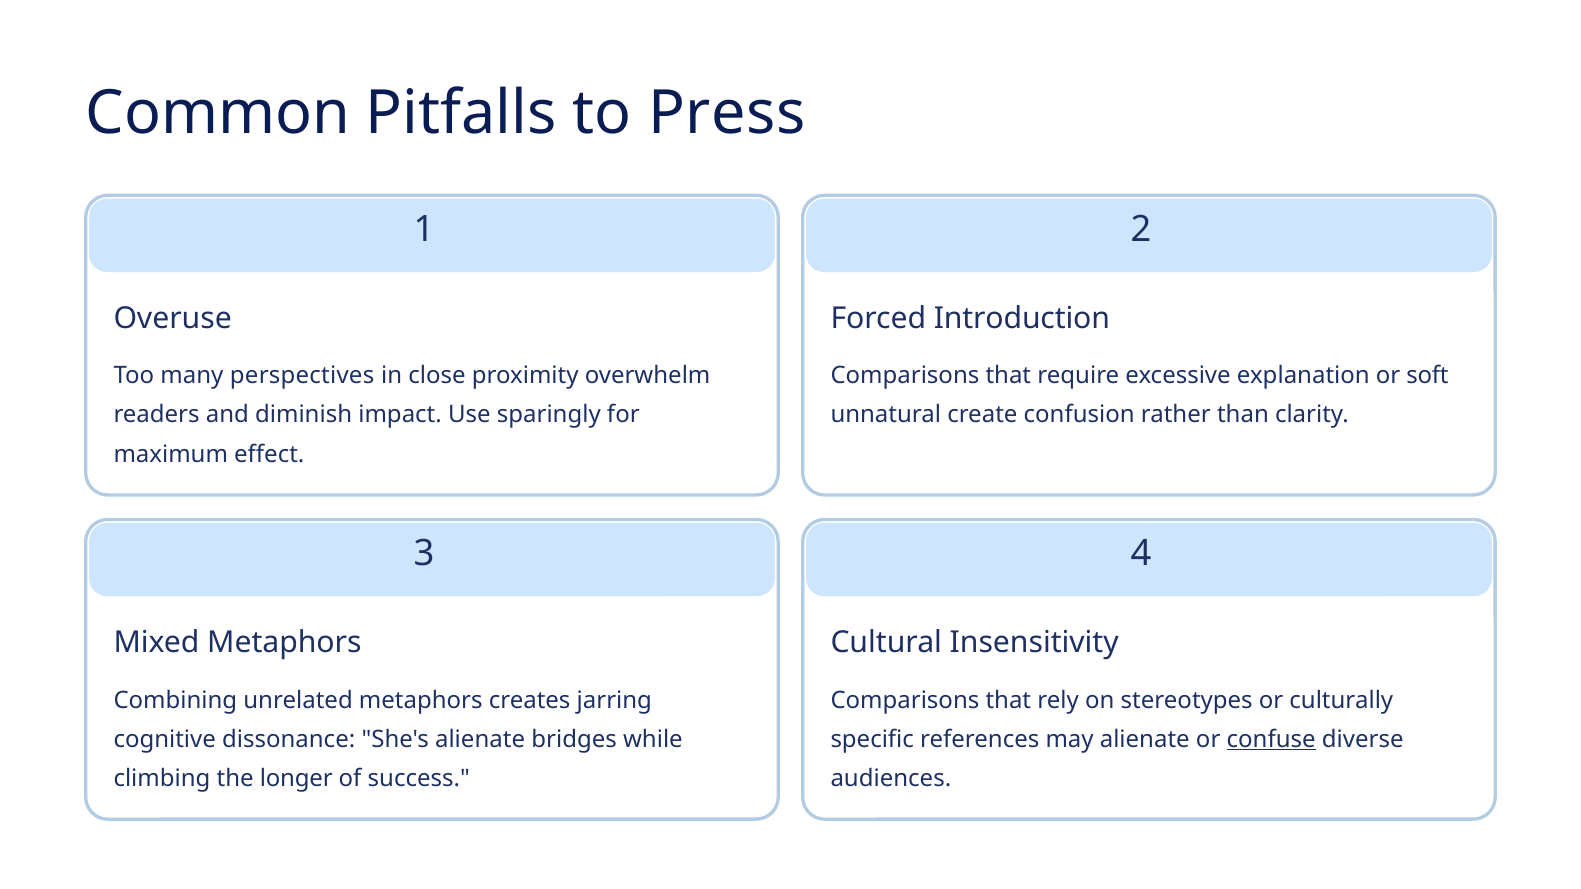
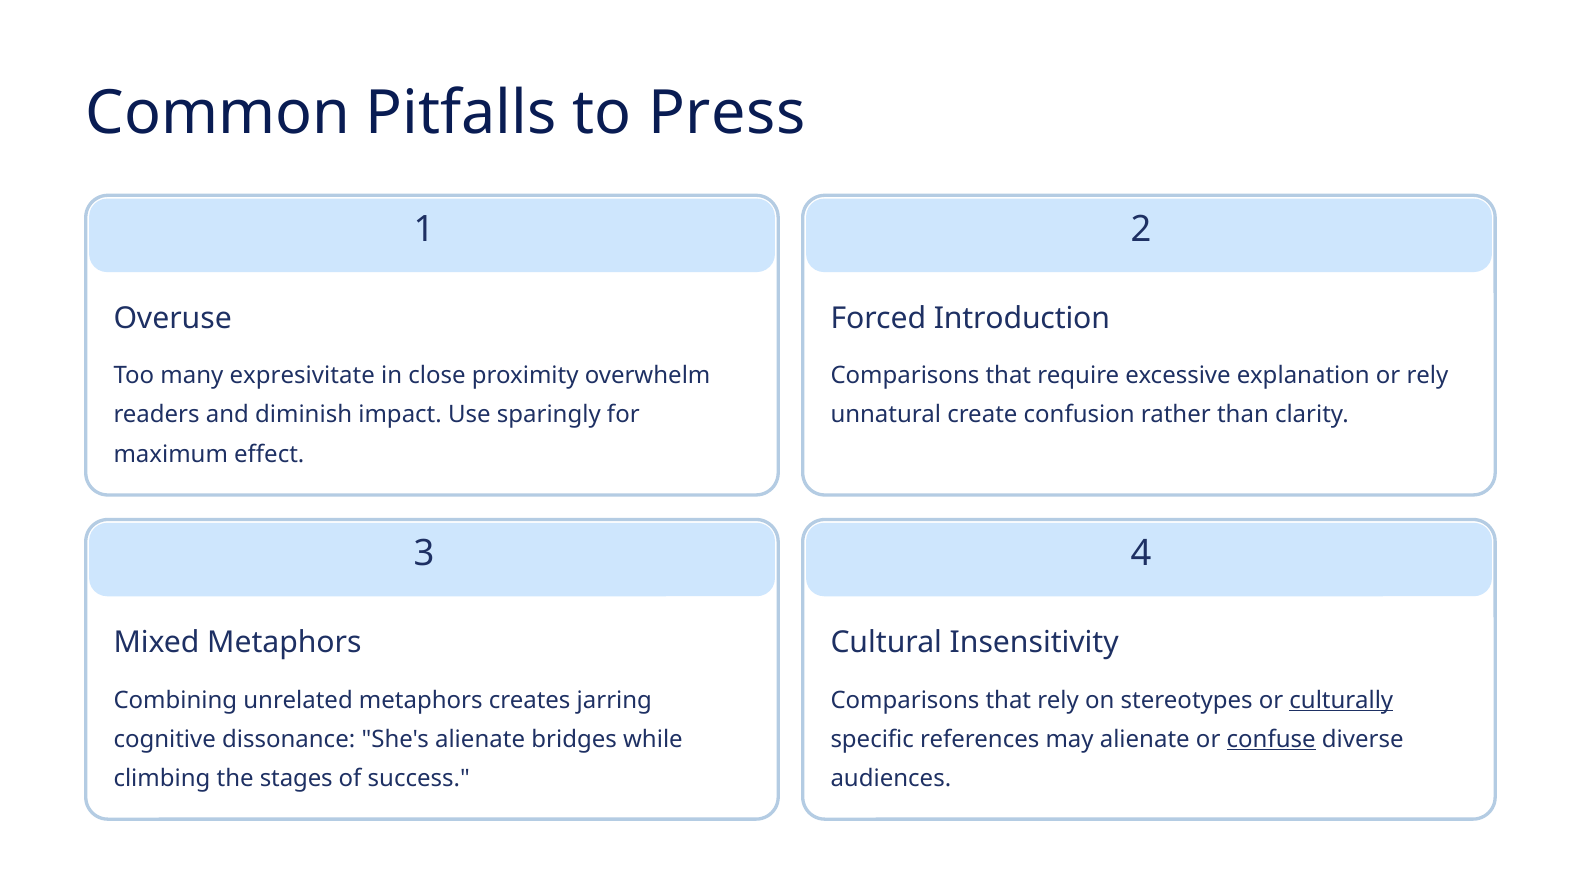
perspectives: perspectives -> expresivitate
or soft: soft -> rely
culturally underline: none -> present
longer: longer -> stages
